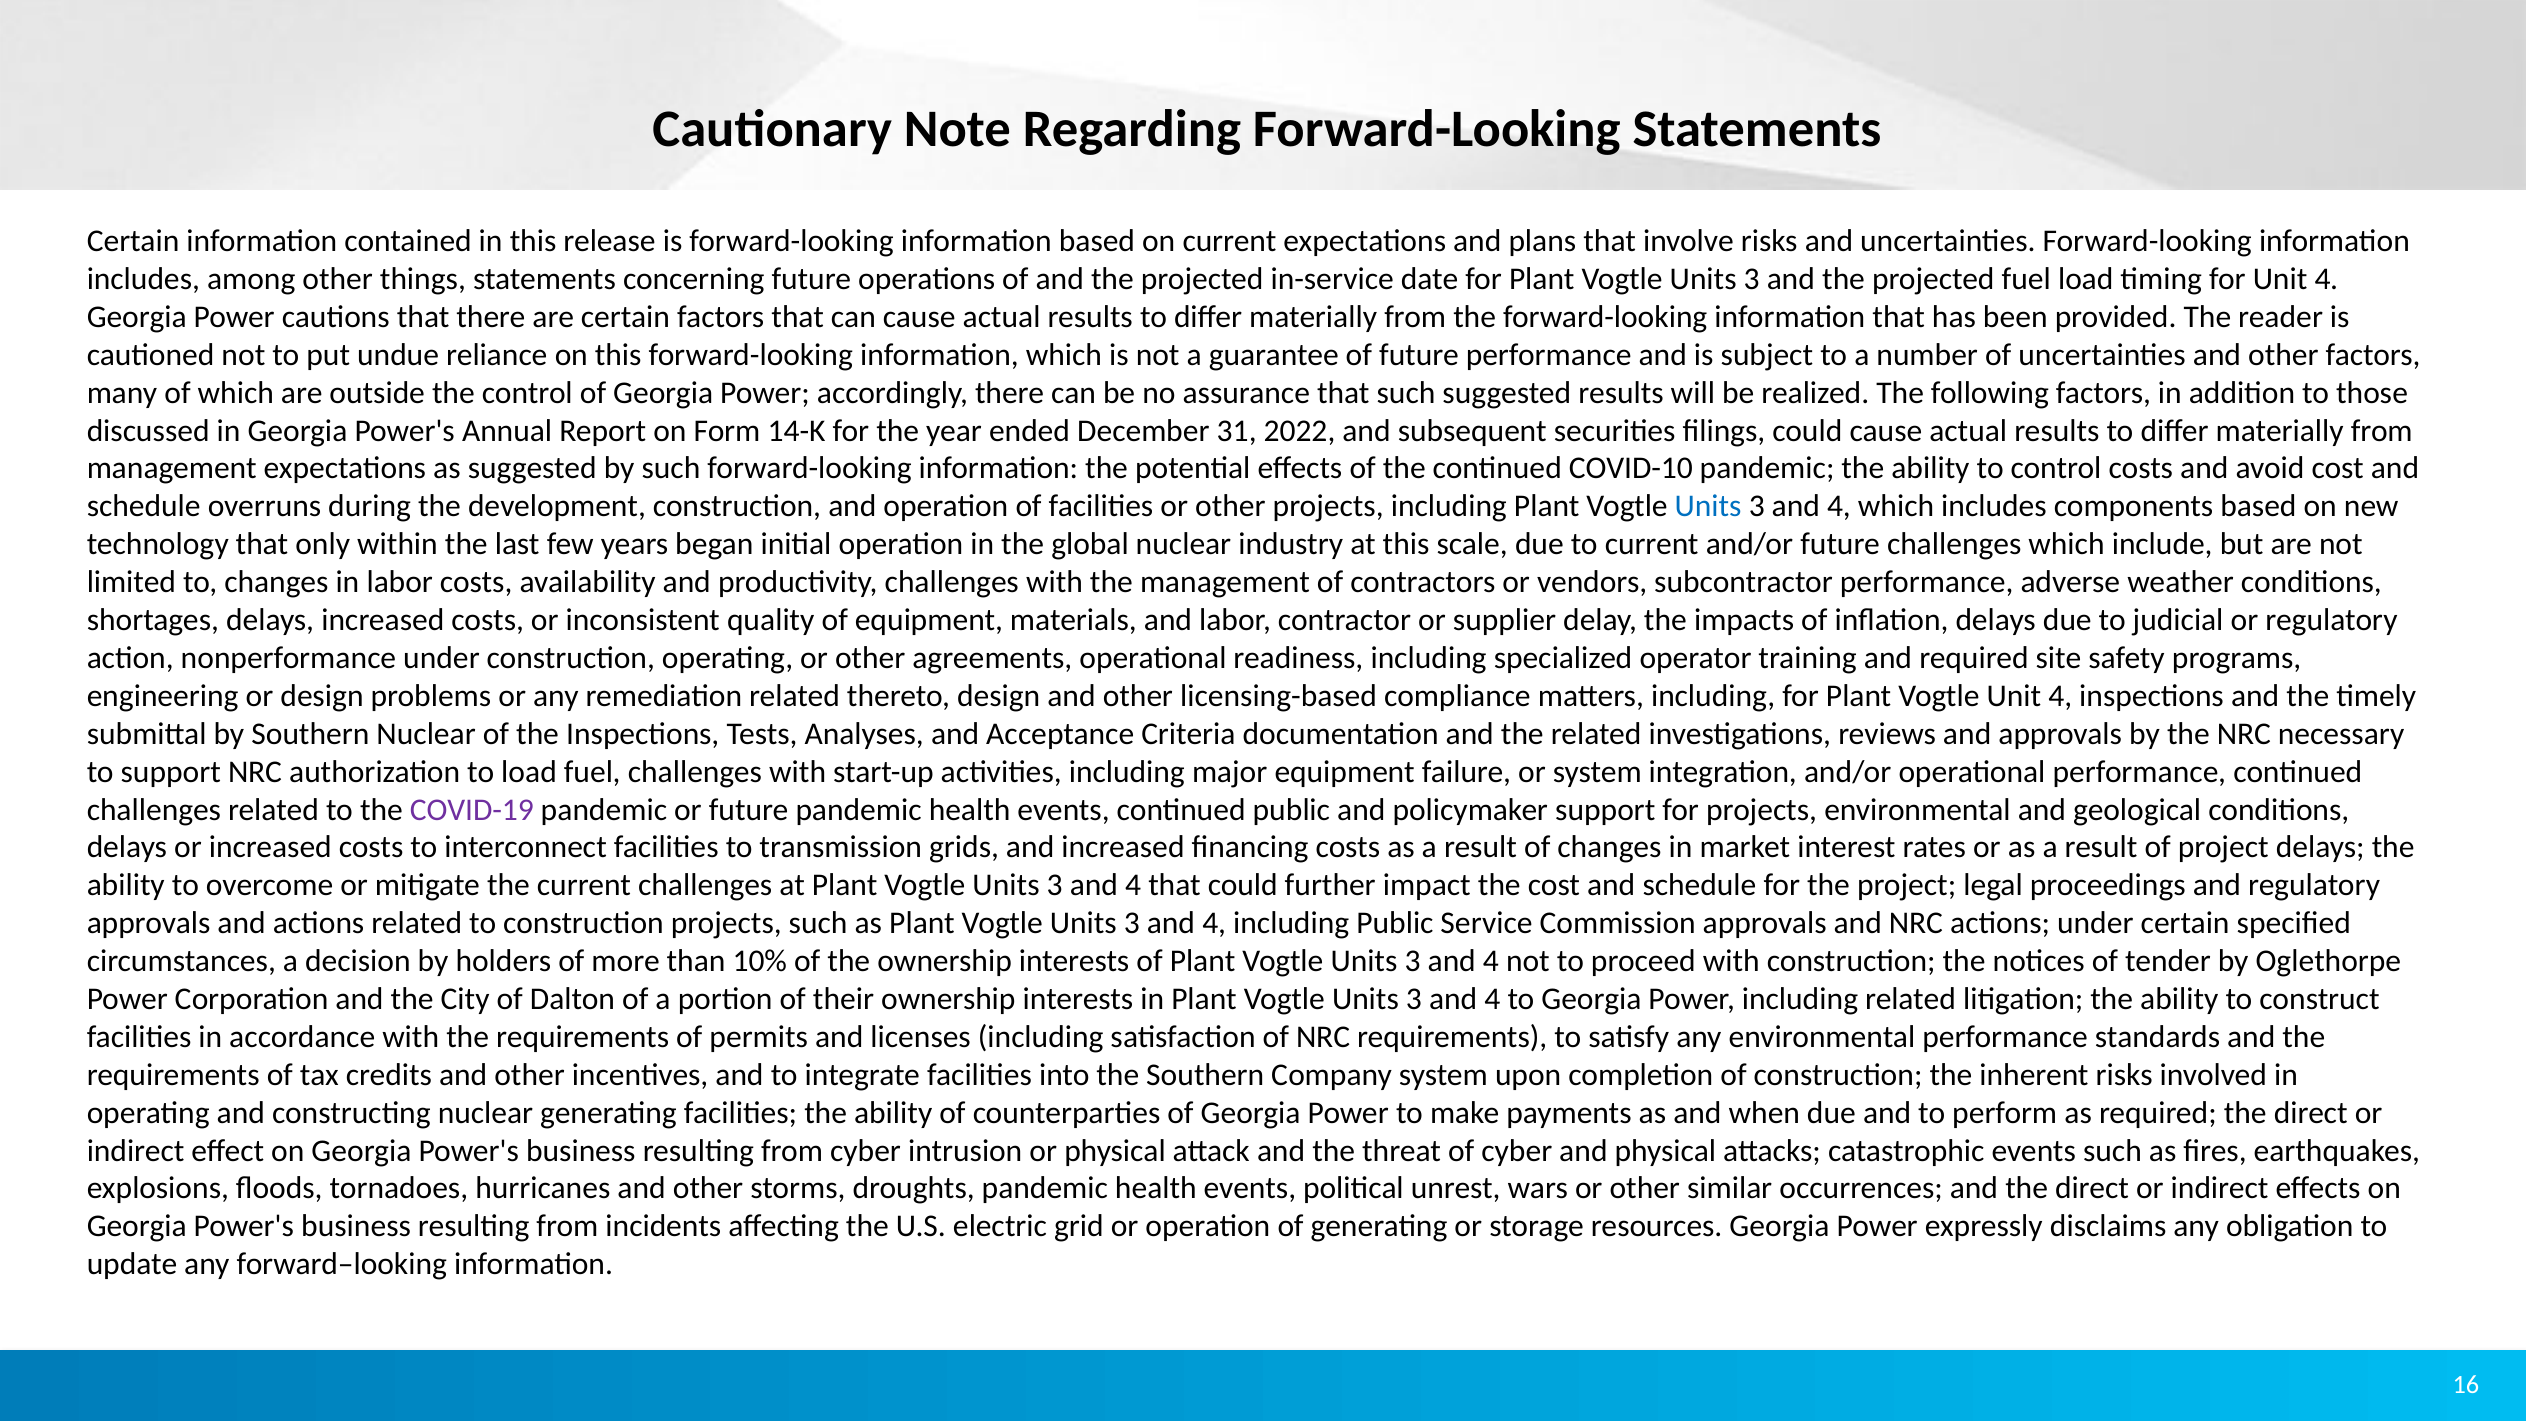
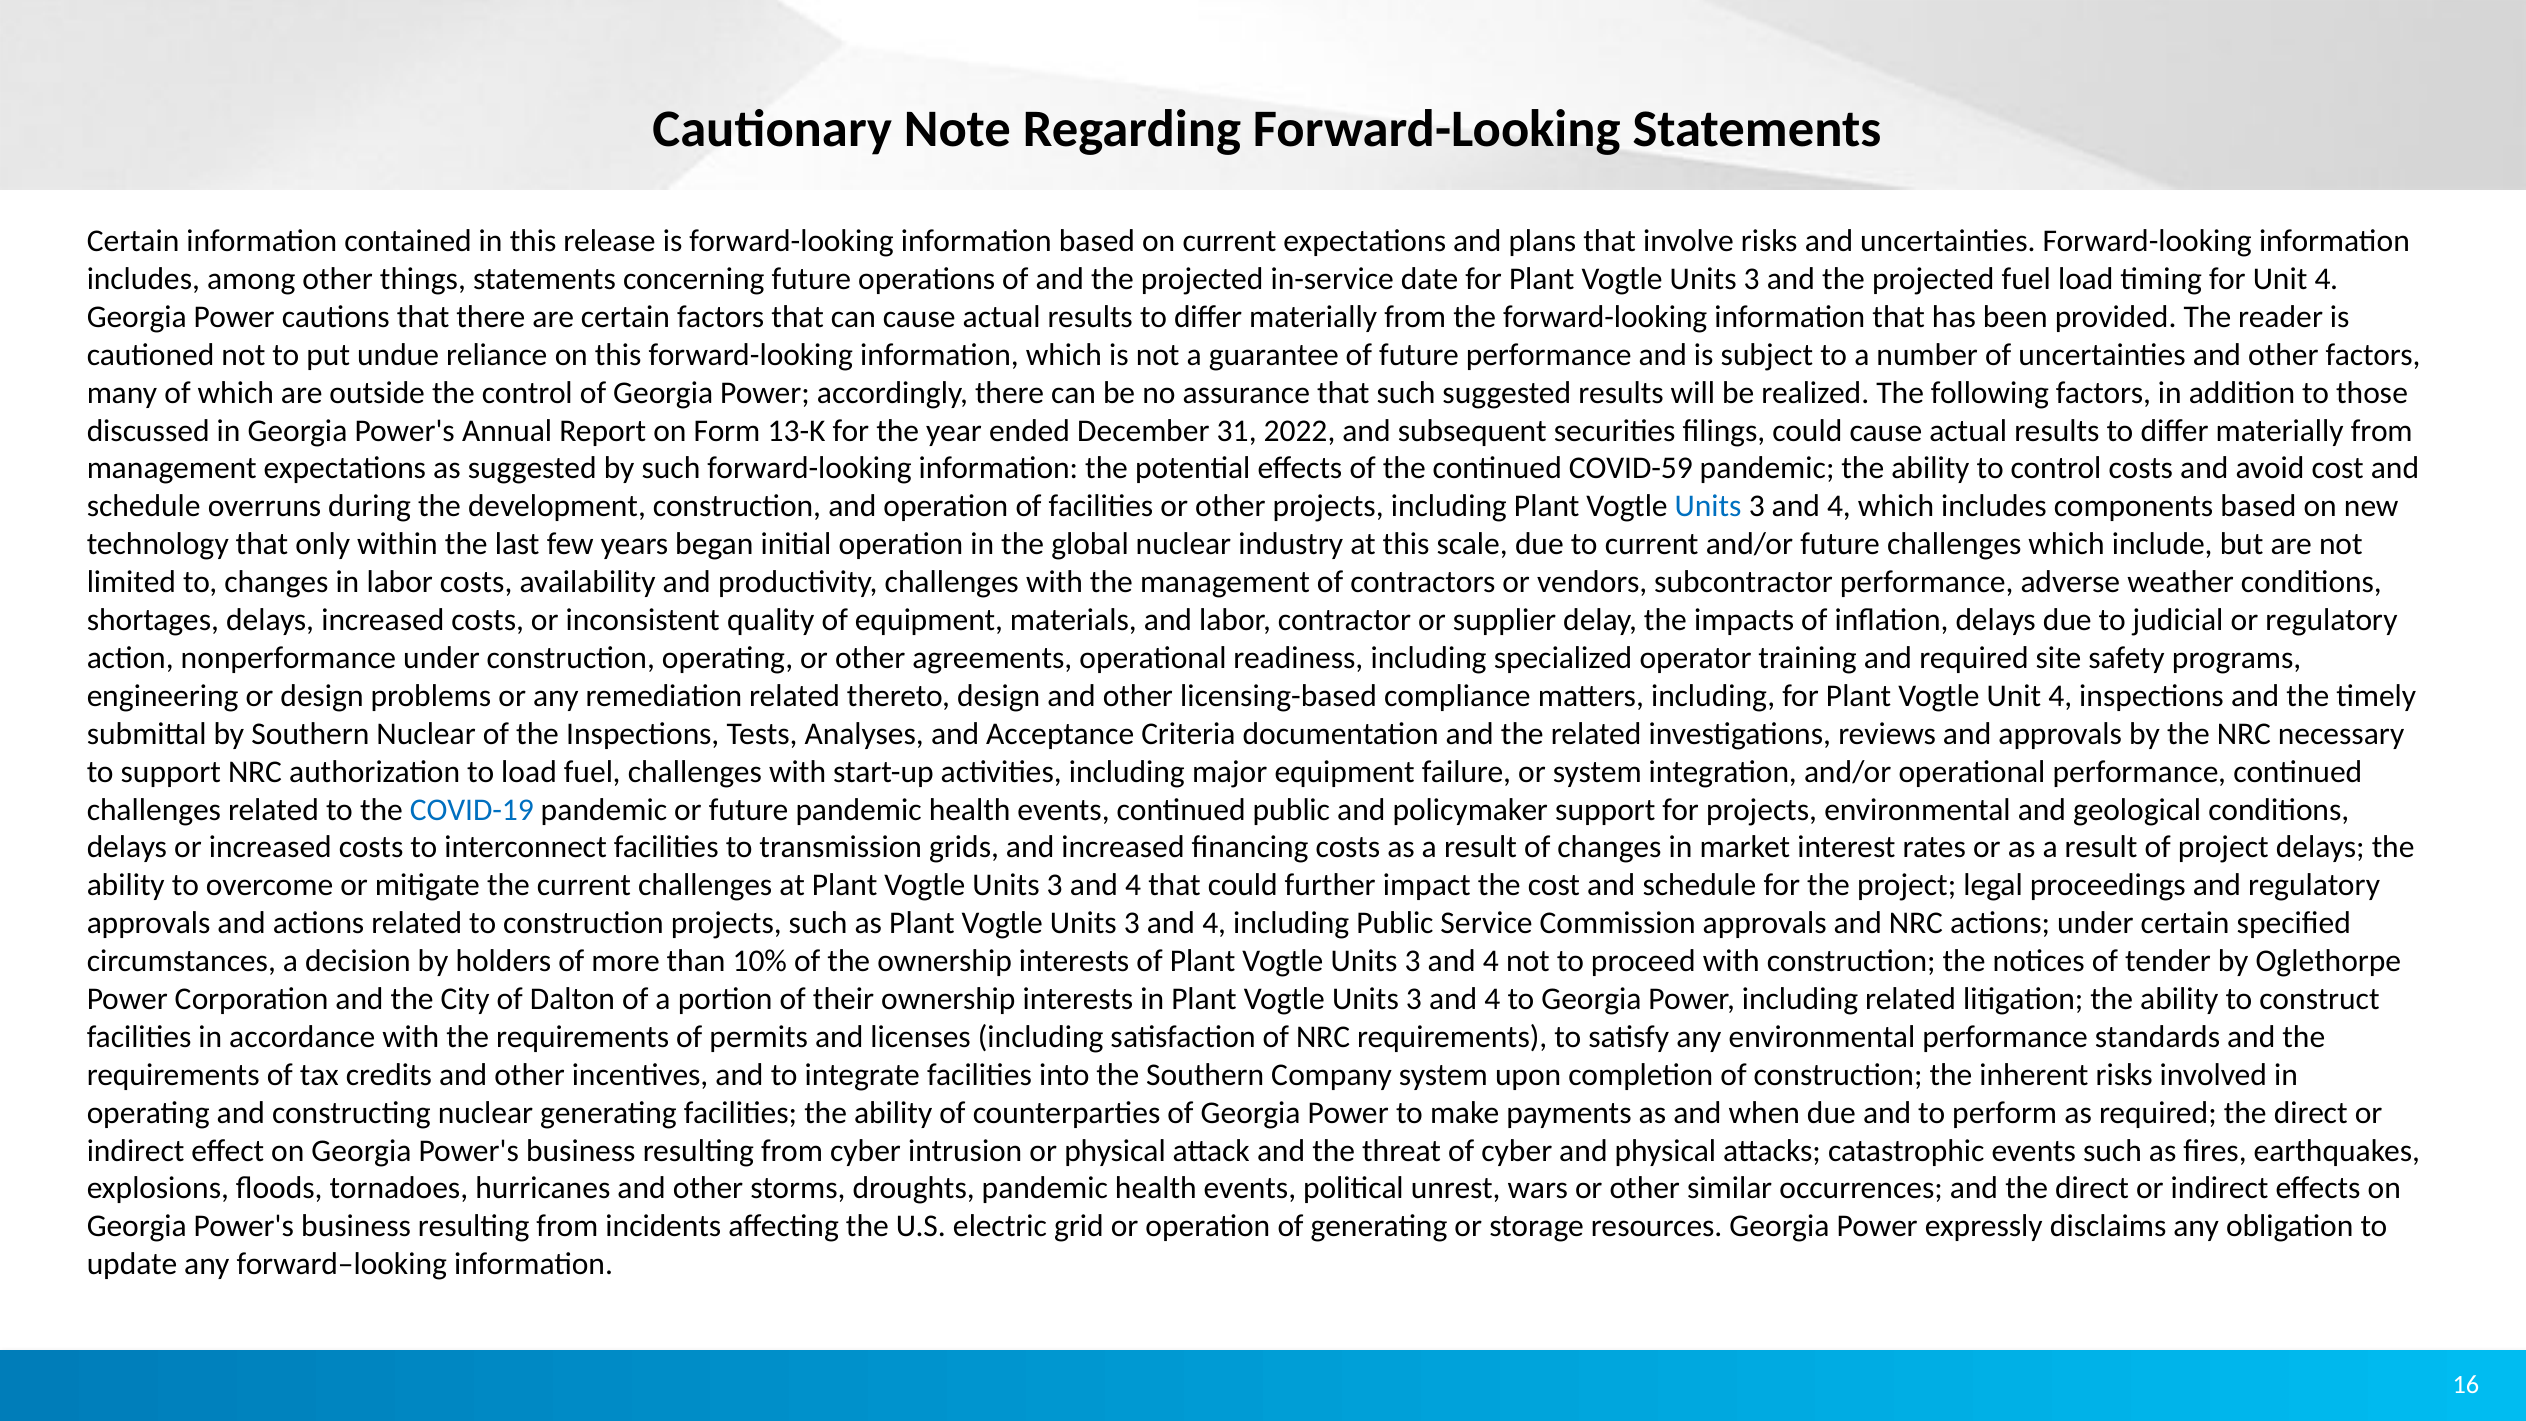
14-K: 14-K -> 13-K
COVID-10: COVID-10 -> COVID-59
COVID-19 colour: purple -> blue
